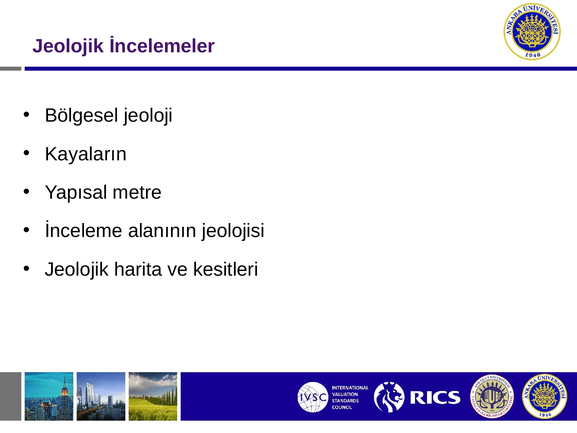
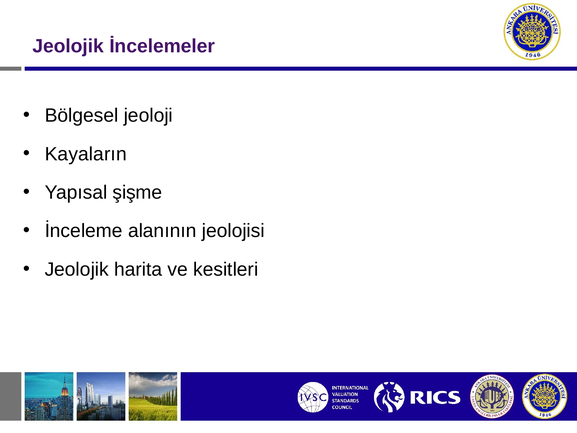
metre: metre -> şişme
